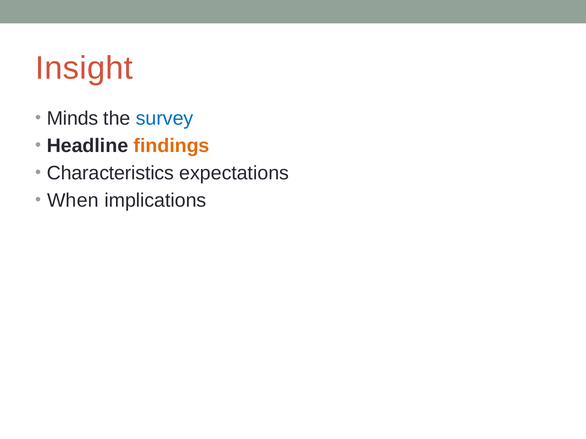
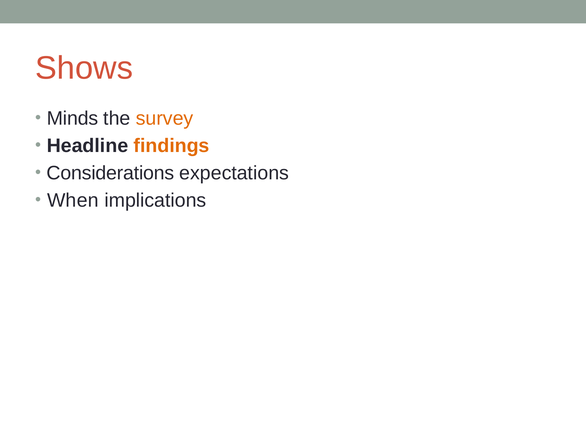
Insight: Insight -> Shows
survey colour: blue -> orange
Characteristics: Characteristics -> Considerations
